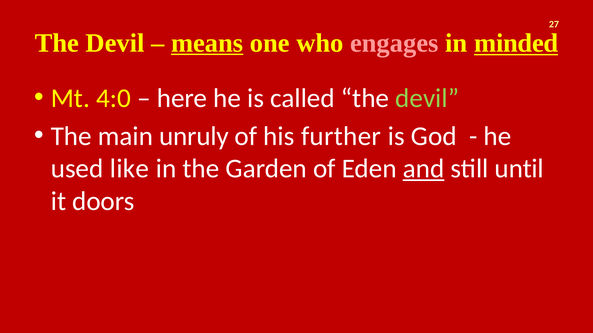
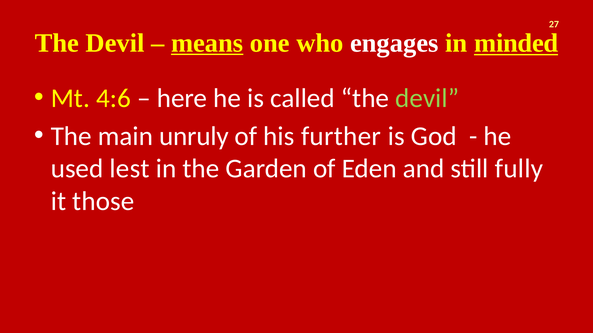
engages colour: pink -> white
4:0: 4:0 -> 4:6
like: like -> lest
and underline: present -> none
until: until -> fully
doors: doors -> those
